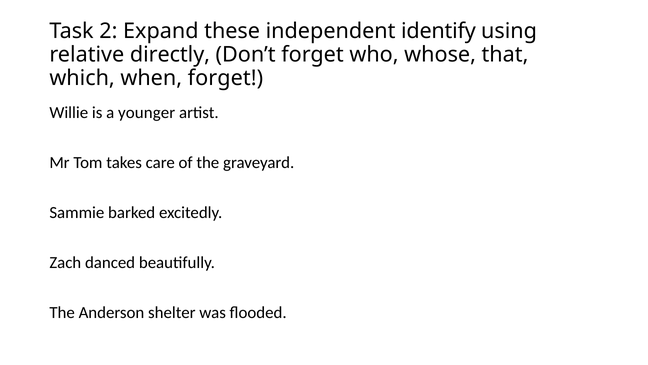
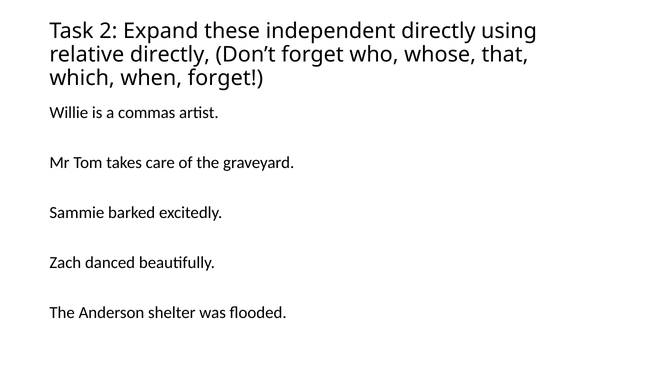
independent identify: identify -> directly
younger: younger -> commas
